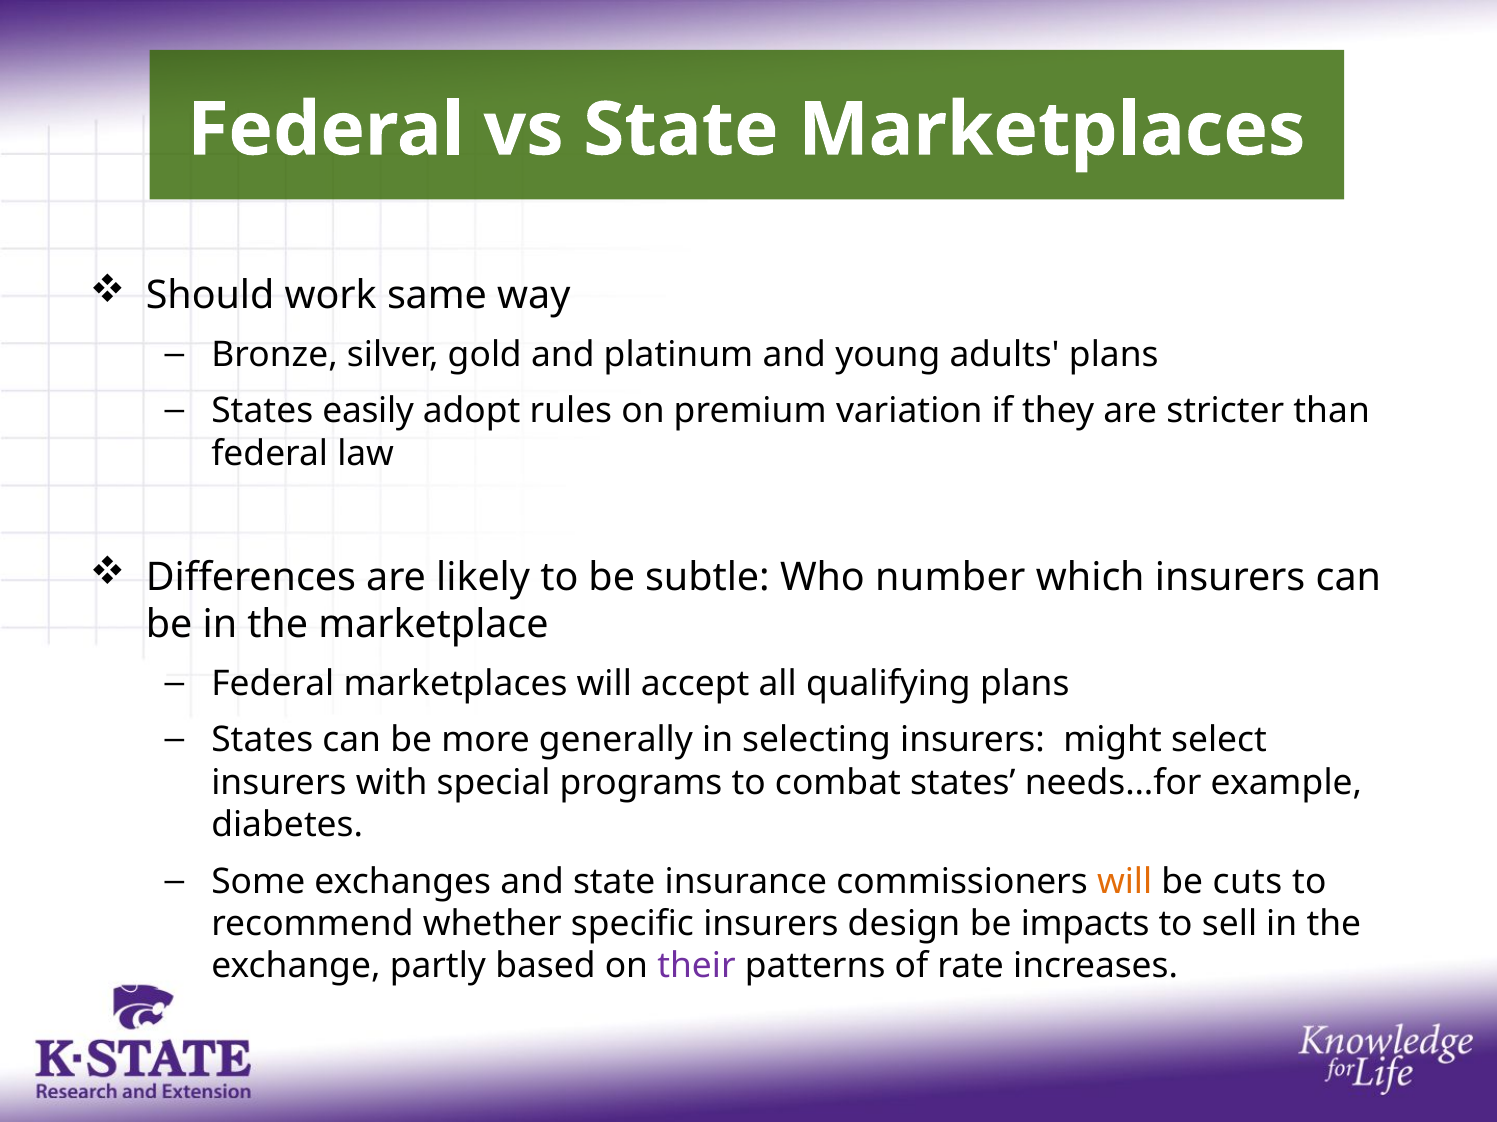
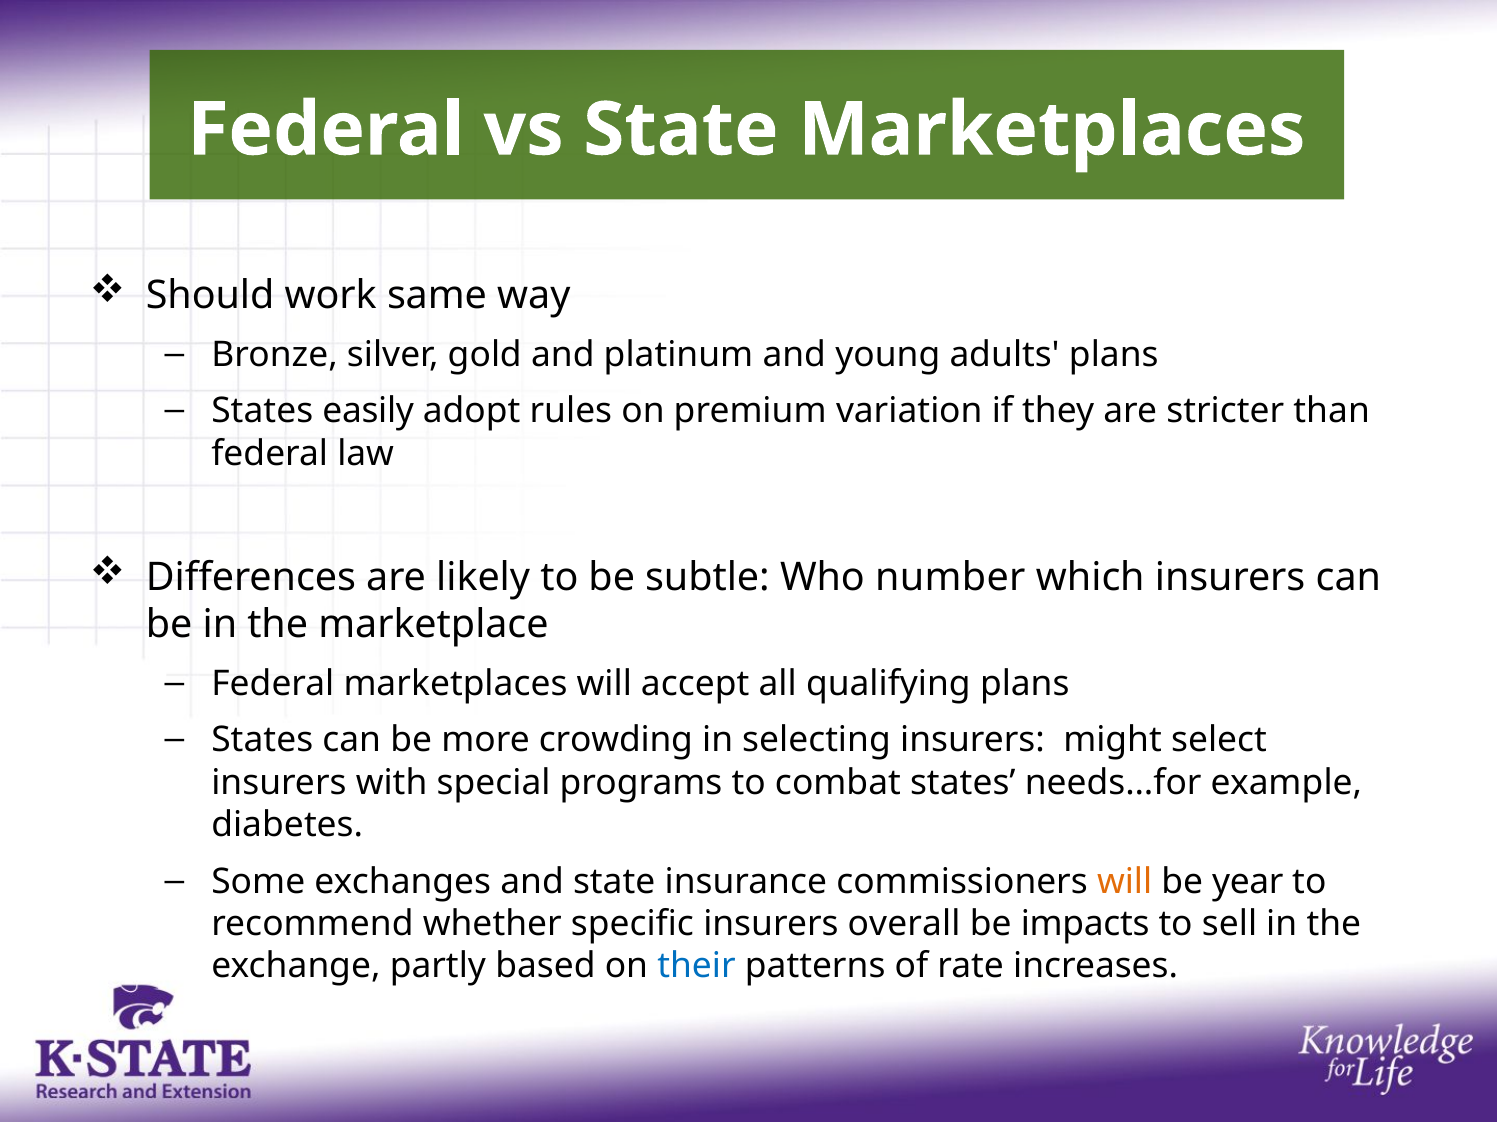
generally: generally -> crowding
cuts: cuts -> year
design: design -> overall
their colour: purple -> blue
